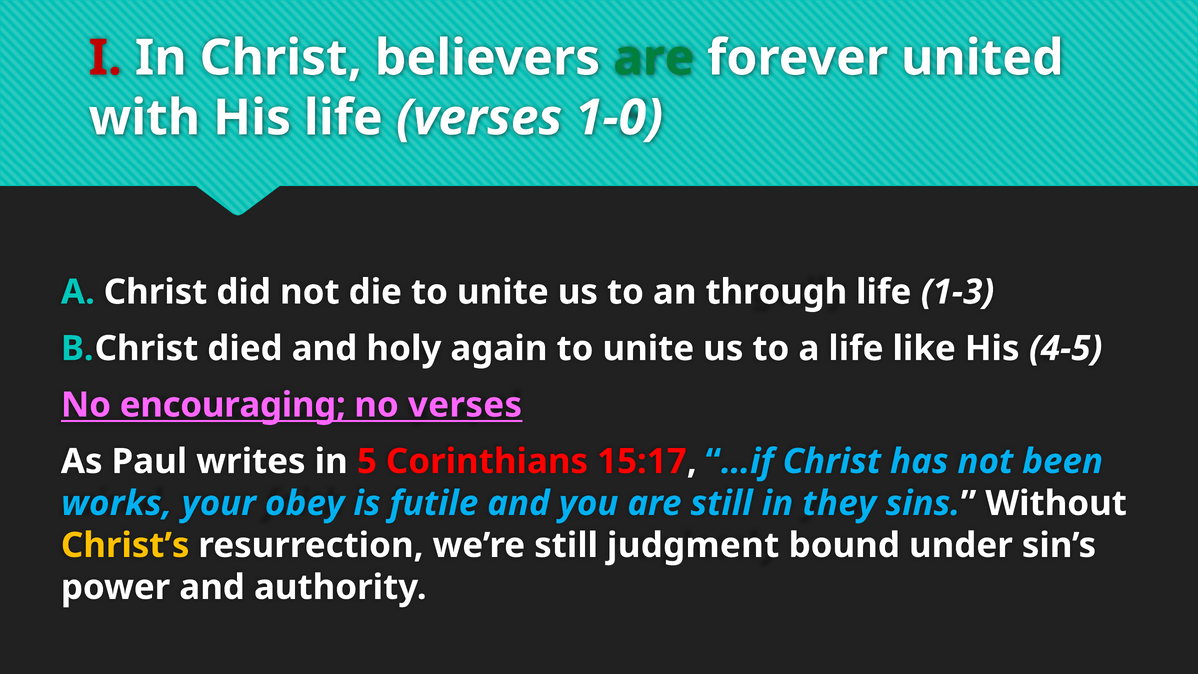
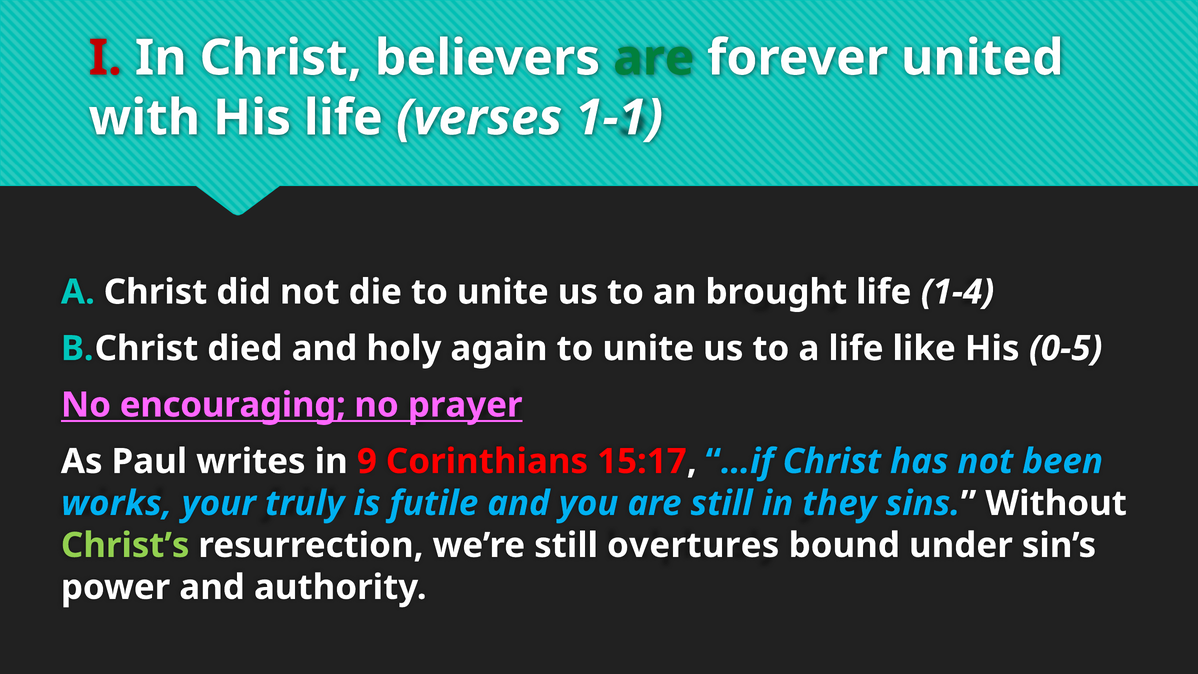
1-0: 1-0 -> 1-1
through: through -> brought
1-3: 1-3 -> 1-4
4-5: 4-5 -> 0-5
no verses: verses -> prayer
5: 5 -> 9
obey: obey -> truly
Christ’s colour: yellow -> light green
judgment: judgment -> overtures
